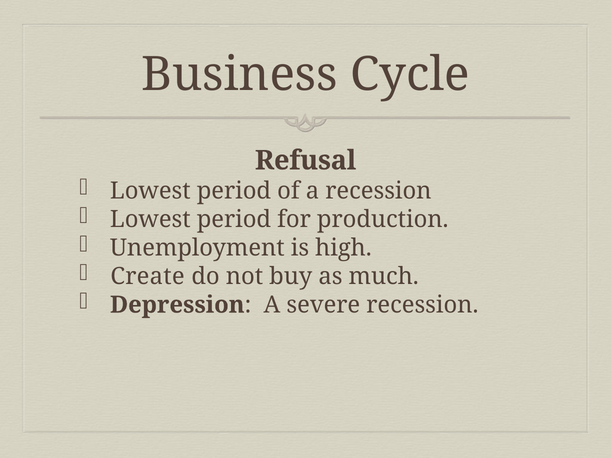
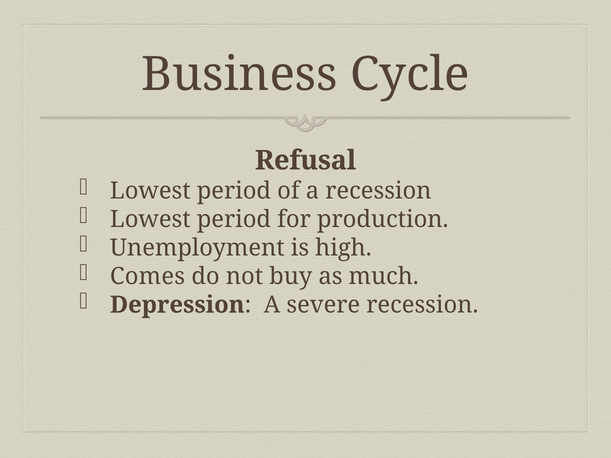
Create: Create -> Comes
